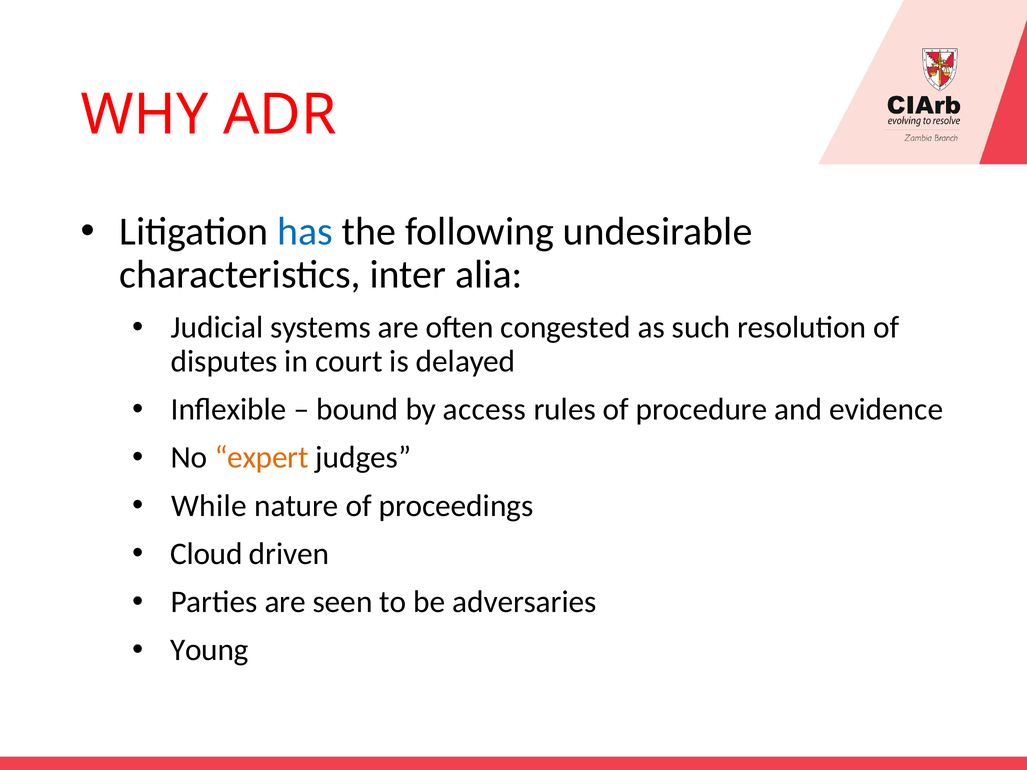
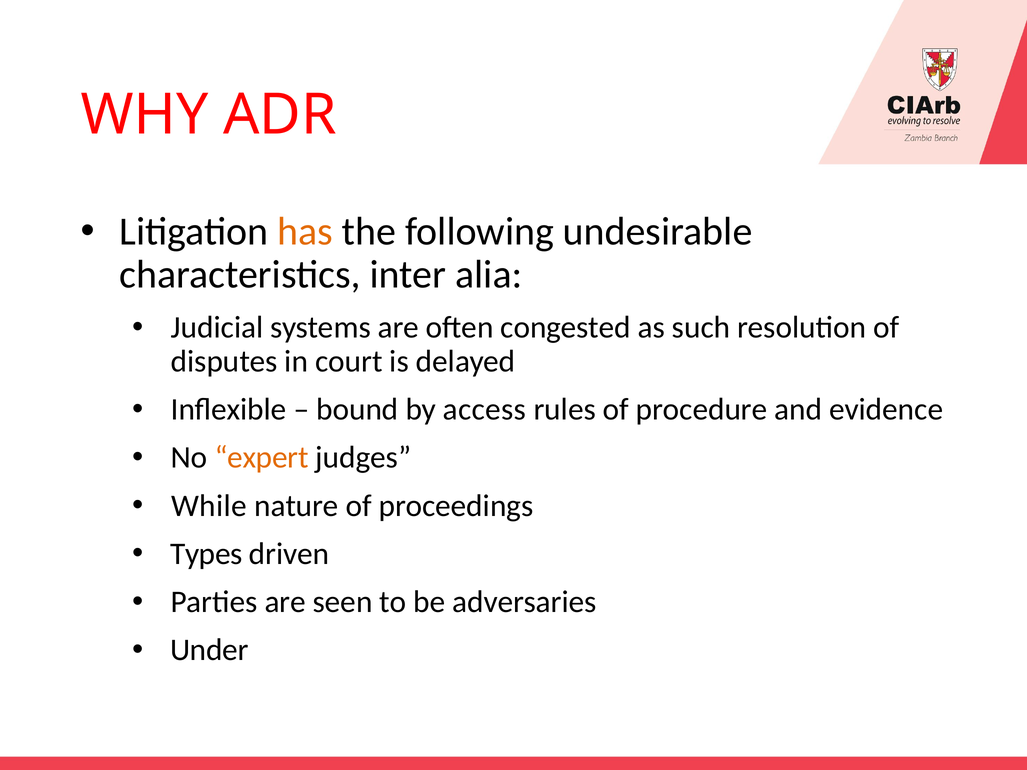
has colour: blue -> orange
Cloud: Cloud -> Types
Young: Young -> Under
